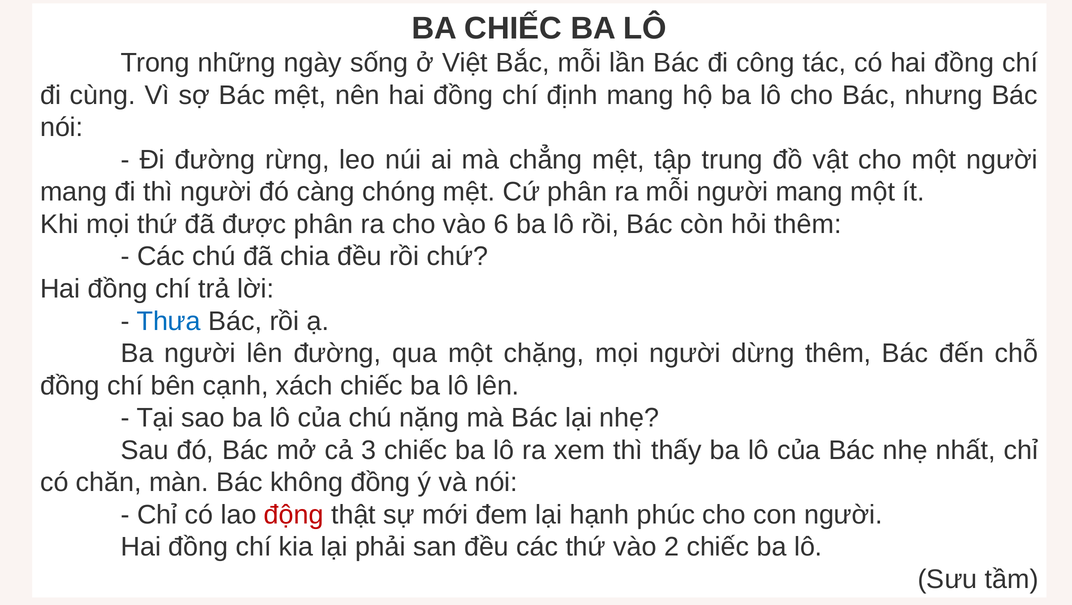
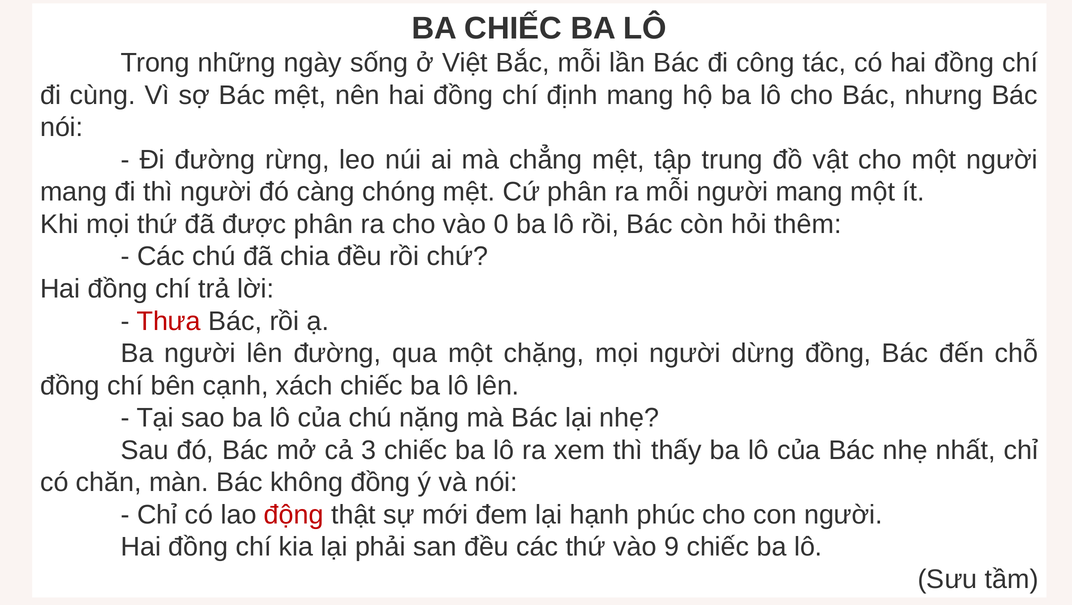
6: 6 -> 0
Thưa colour: blue -> red
dừng thêm: thêm -> đồng
2: 2 -> 9
